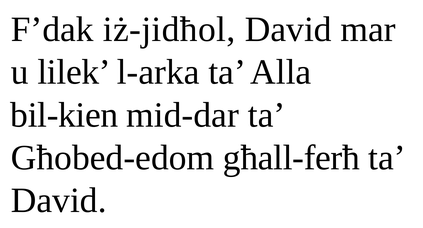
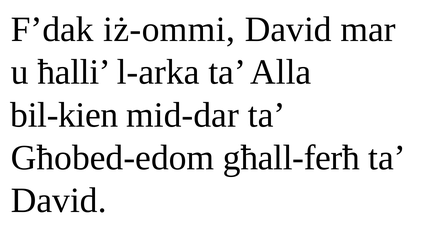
iż-jidħol: iż-jidħol -> iż-ommi
lilek: lilek -> ħalli
